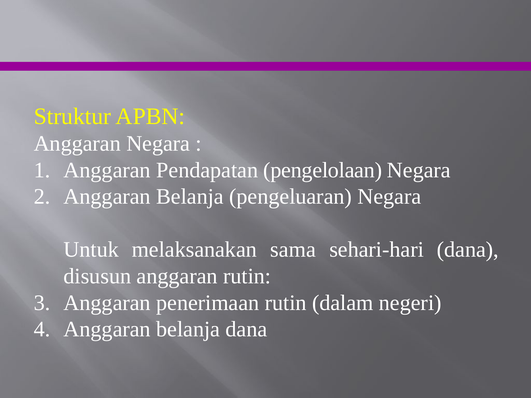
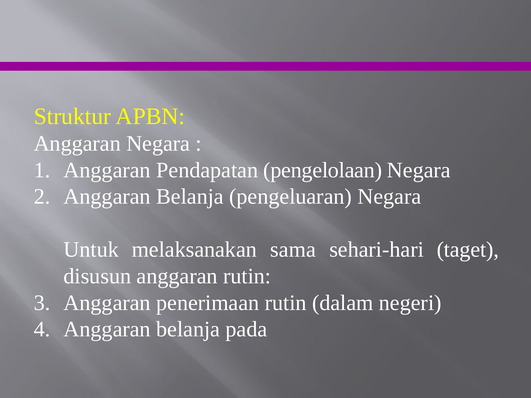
sehari-hari dana: dana -> taget
belanja dana: dana -> pada
